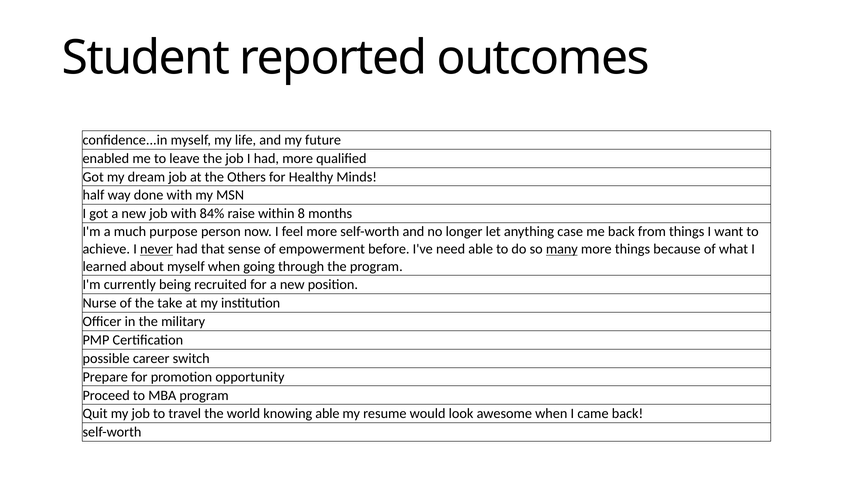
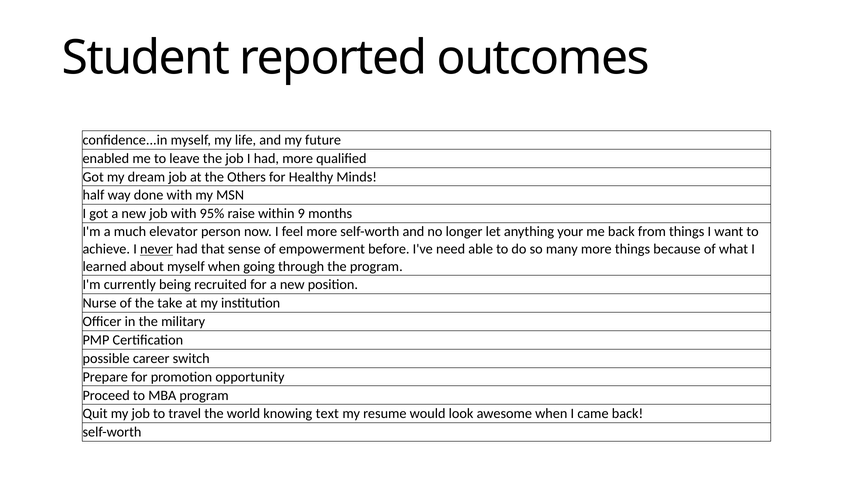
84%: 84% -> 95%
8: 8 -> 9
purpose: purpose -> elevator
case: case -> your
many underline: present -> none
knowing able: able -> text
